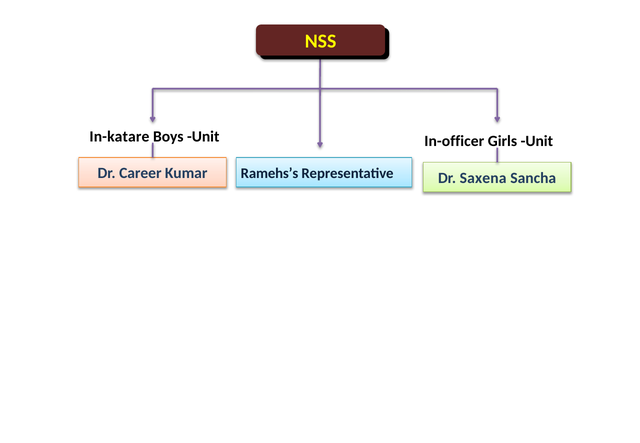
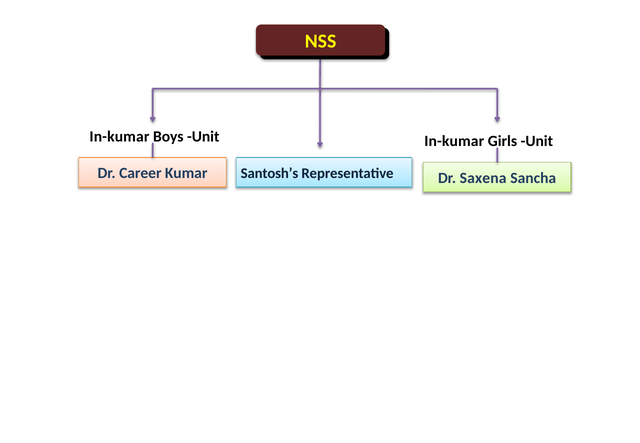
In-katare at (119, 136): In-katare -> In-kumar
Unit In-officer: In-officer -> In-kumar
Ramehs’s: Ramehs’s -> Santosh’s
